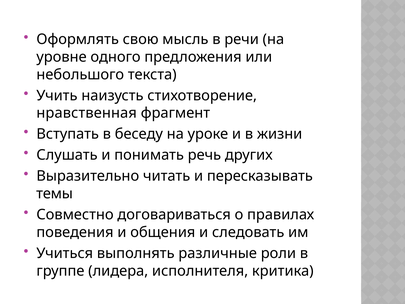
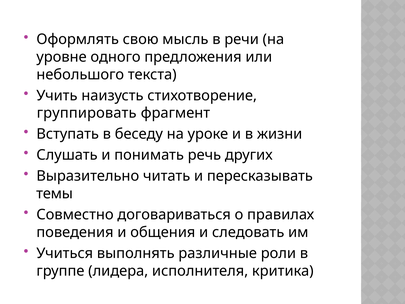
нравственная: нравственная -> группировать
